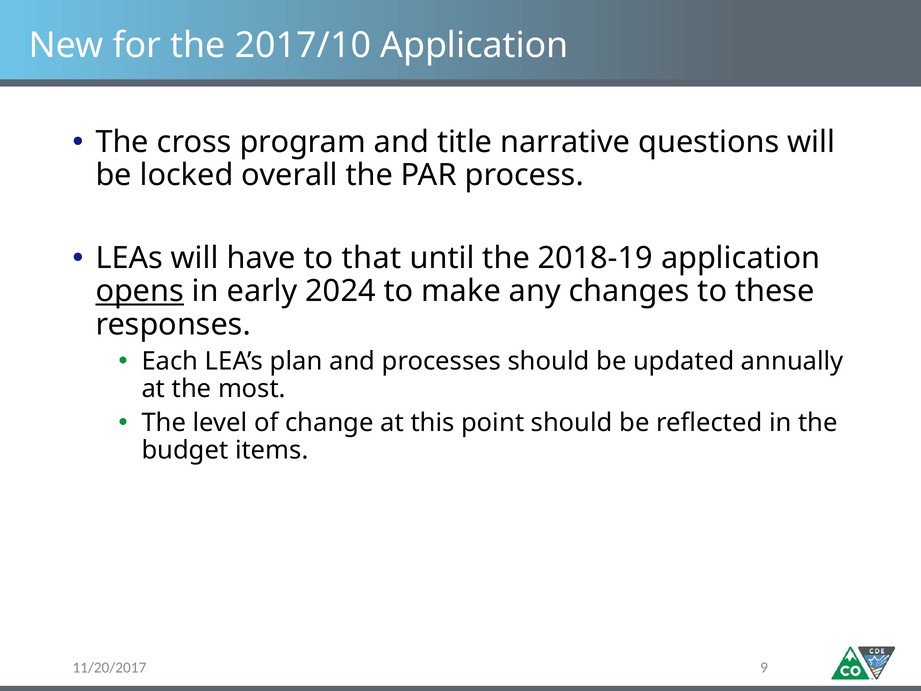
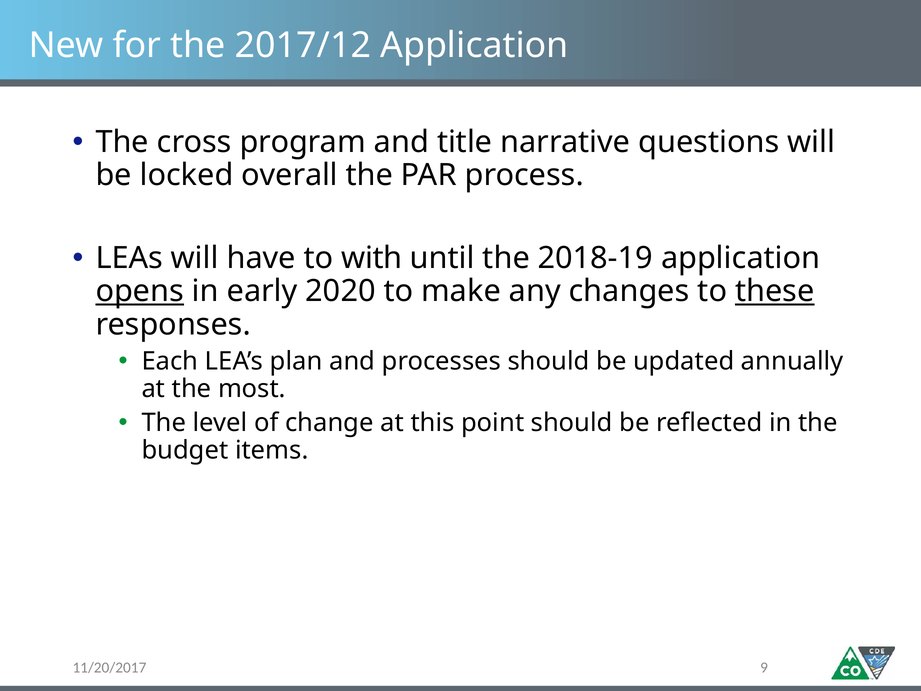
2017/10: 2017/10 -> 2017/12
that: that -> with
2024: 2024 -> 2020
these underline: none -> present
